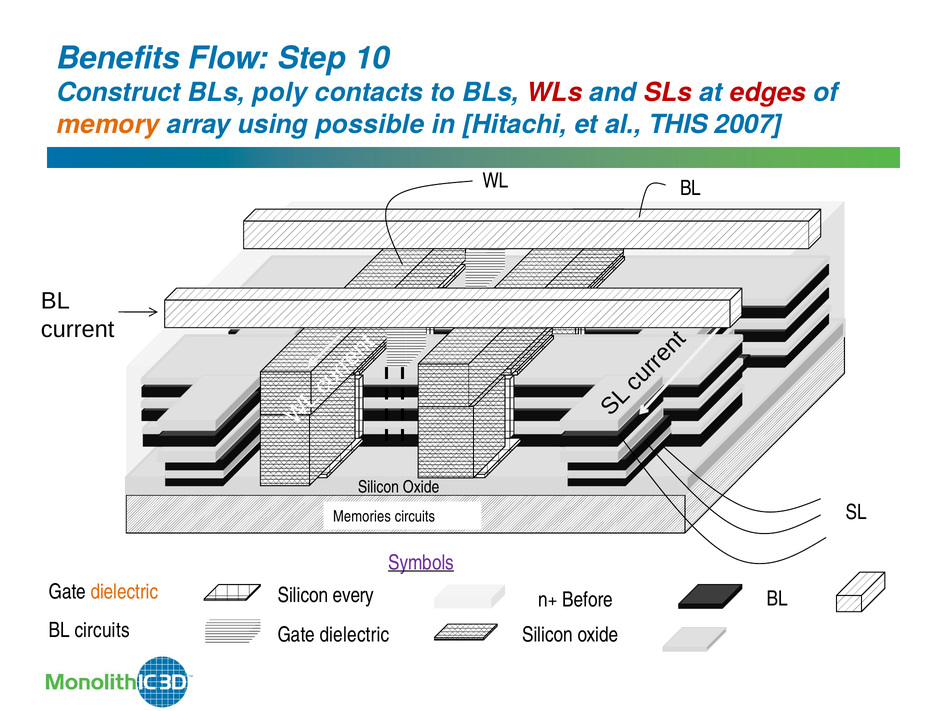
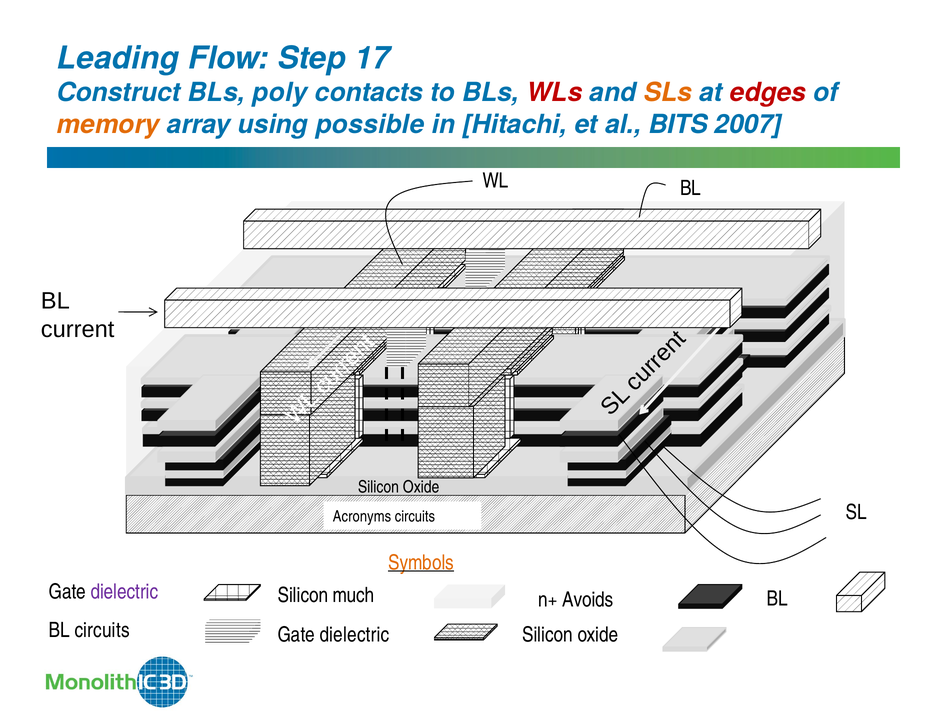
Benefits: Benefits -> Leading
10: 10 -> 17
SLs colour: red -> orange
THIS: THIS -> BITS
Memories: Memories -> Acronyms
Symbols colour: purple -> orange
dielectric at (124, 591) colour: orange -> purple
every: every -> much
Before: Before -> Avoids
